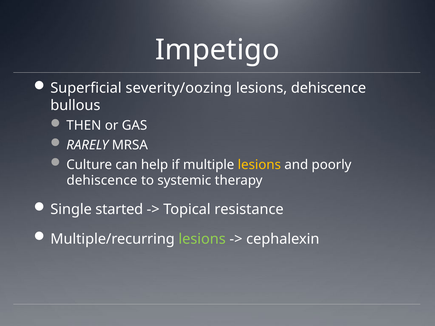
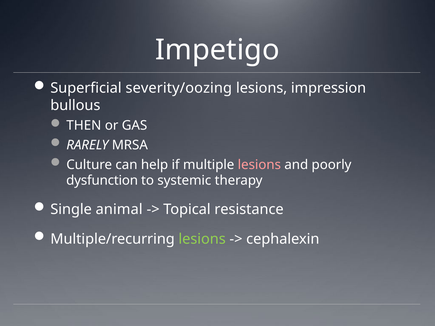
lesions dehiscence: dehiscence -> impression
lesions at (259, 165) colour: yellow -> pink
dehiscence at (102, 181): dehiscence -> dysfunction
started: started -> animal
